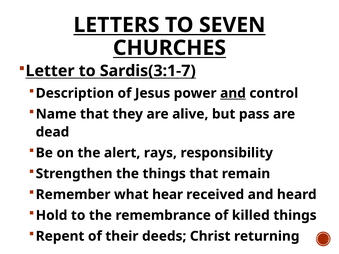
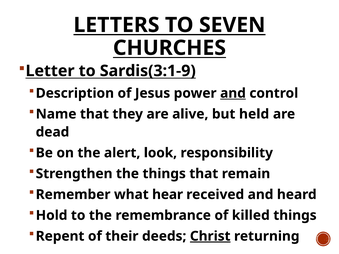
Sardis(3:1-7: Sardis(3:1-7 -> Sardis(3:1-9
pass: pass -> held
rays: rays -> look
Christ underline: none -> present
